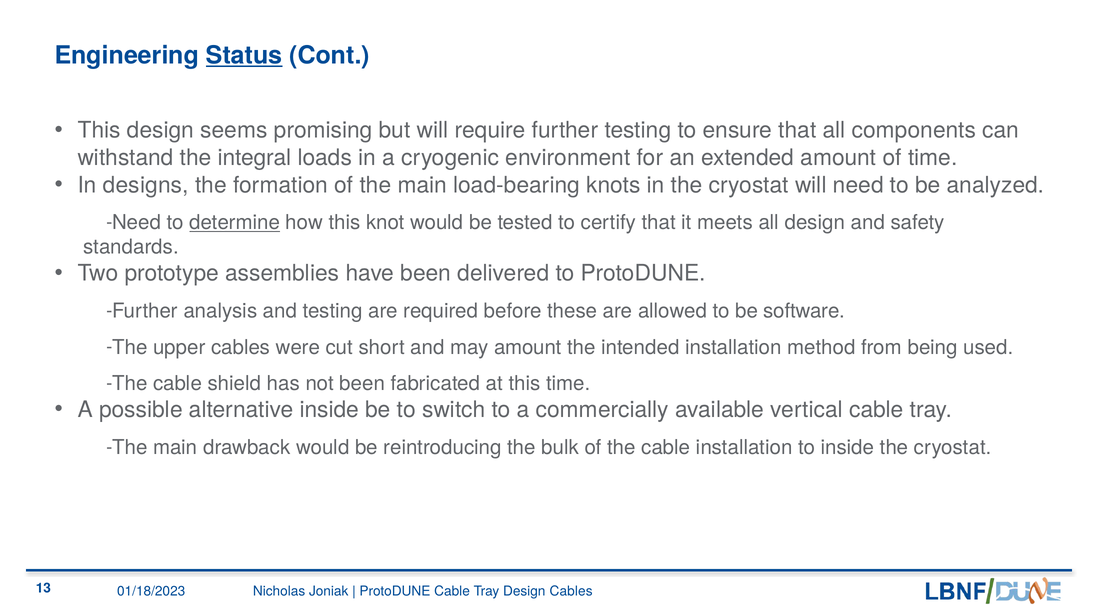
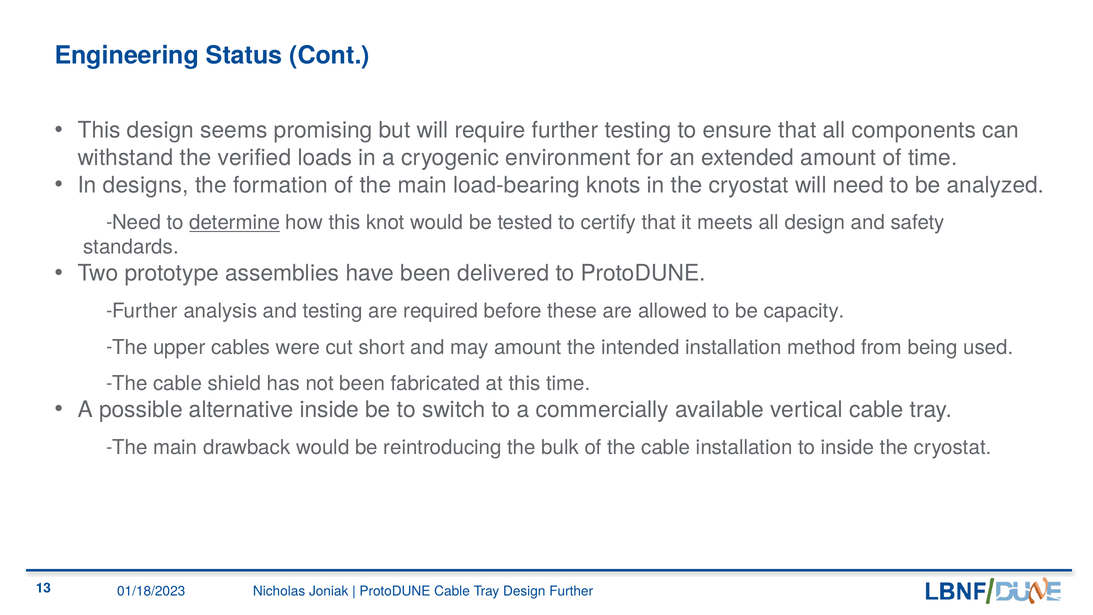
Status underline: present -> none
integral: integral -> verified
software: software -> capacity
Design Cables: Cables -> Further
